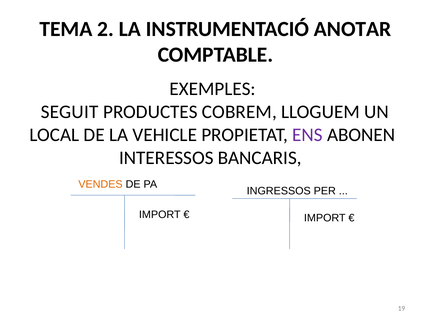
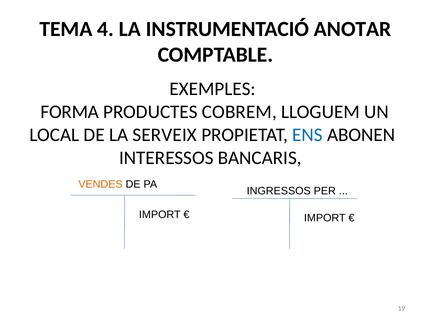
2: 2 -> 4
SEGUIT: SEGUIT -> FORMA
VEHICLE: VEHICLE -> SERVEIX
ENS colour: purple -> blue
